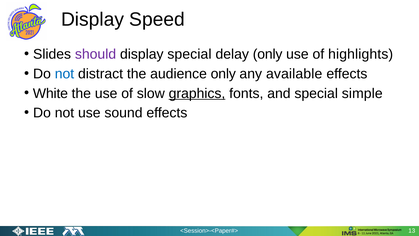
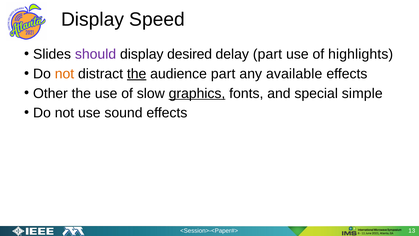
display special: special -> desired
delay only: only -> part
not at (64, 74) colour: blue -> orange
the at (137, 74) underline: none -> present
audience only: only -> part
White: White -> Other
